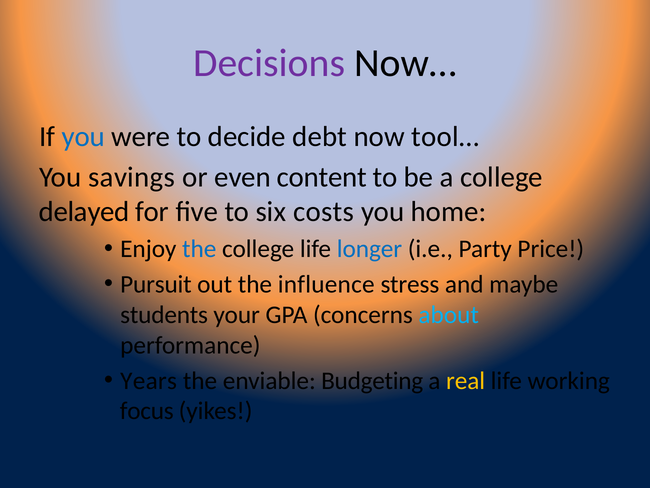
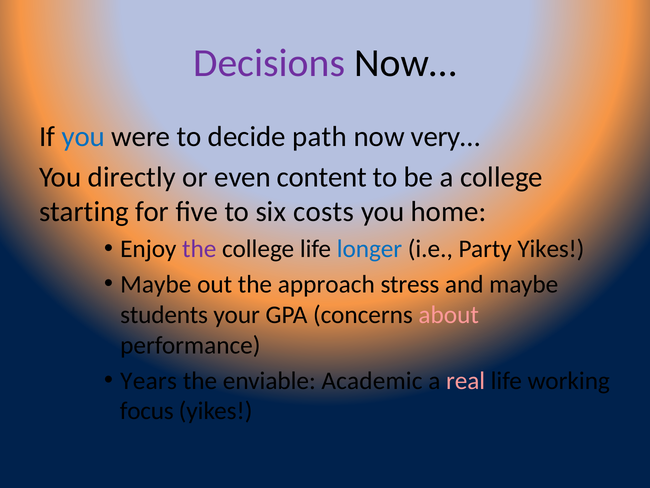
debt: debt -> path
tool…: tool… -> very…
savings: savings -> directly
delayed: delayed -> starting
the at (199, 249) colour: blue -> purple
Party Price: Price -> Yikes
Pursuit at (156, 284): Pursuit -> Maybe
influence: influence -> approach
about colour: light blue -> pink
Budgeting: Budgeting -> Academic
real colour: yellow -> pink
